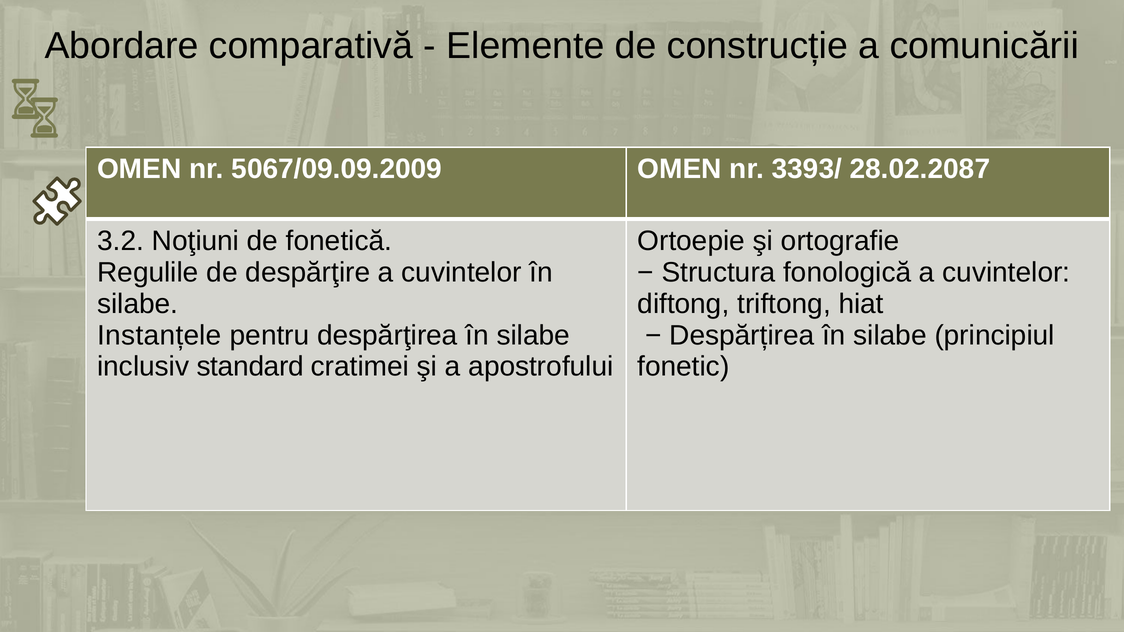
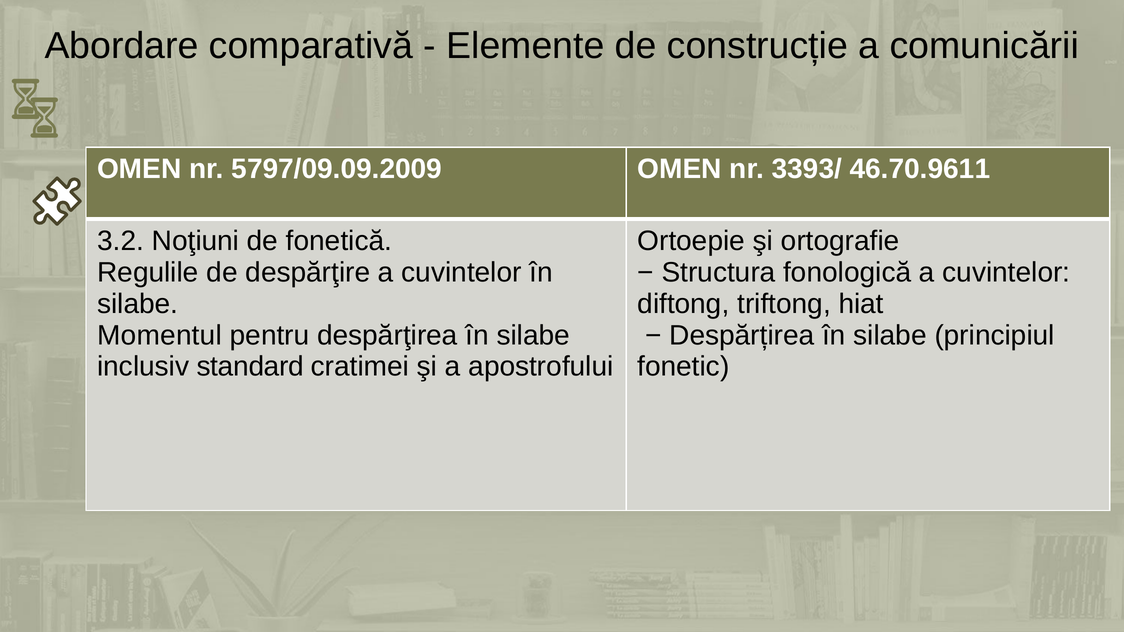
5067/09.09.2009: 5067/09.09.2009 -> 5797/09.09.2009
28.02.2087: 28.02.2087 -> 46.70.9611
Instanțele: Instanțele -> Momentul
